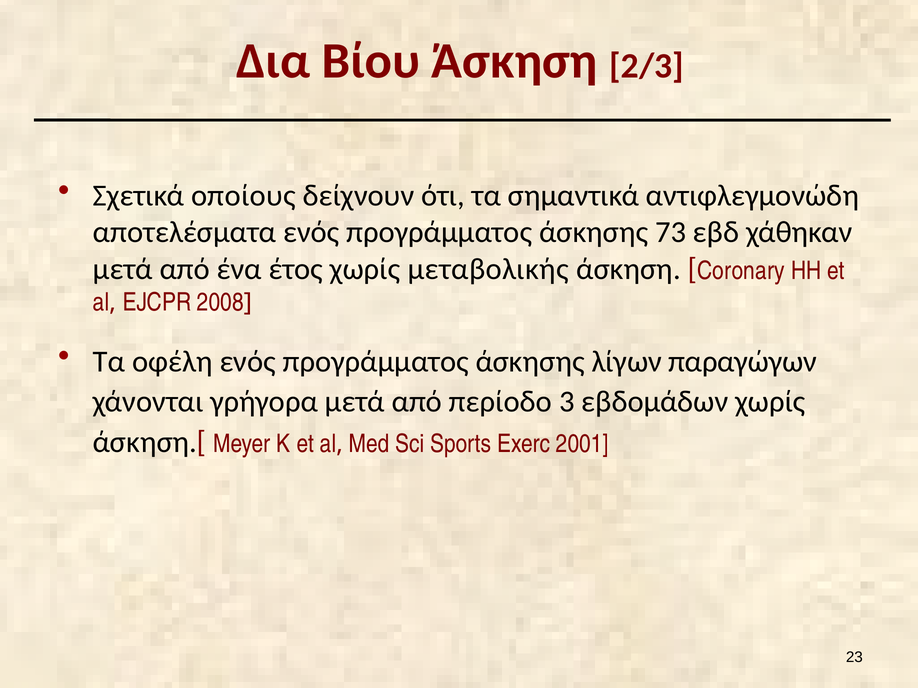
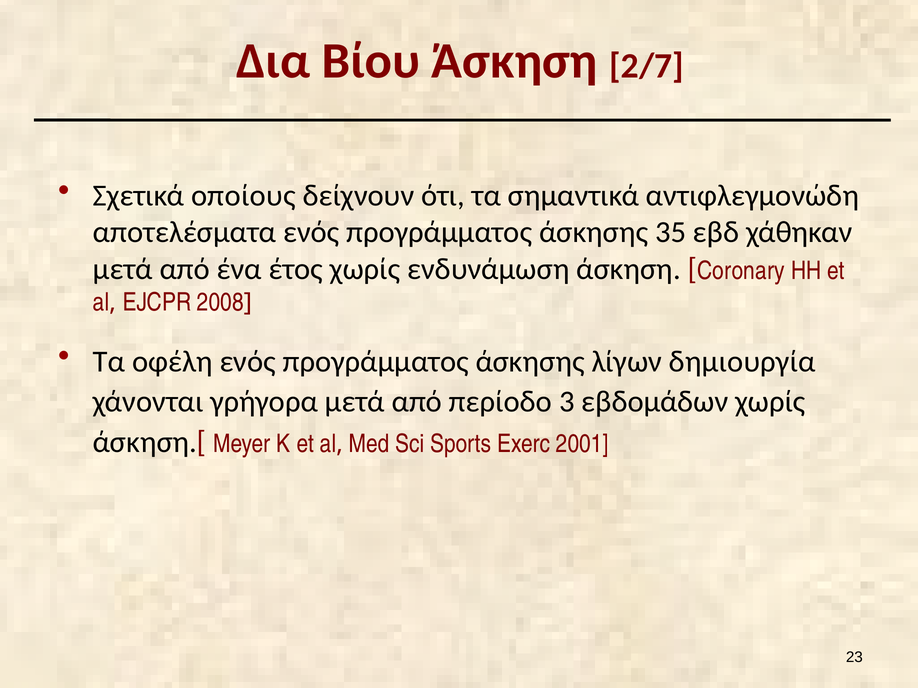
2/3: 2/3 -> 2/7
73: 73 -> 35
μεταβολικής: μεταβολικής -> ενδυνάμωση
παραγώγων: παραγώγων -> δημιουργία
